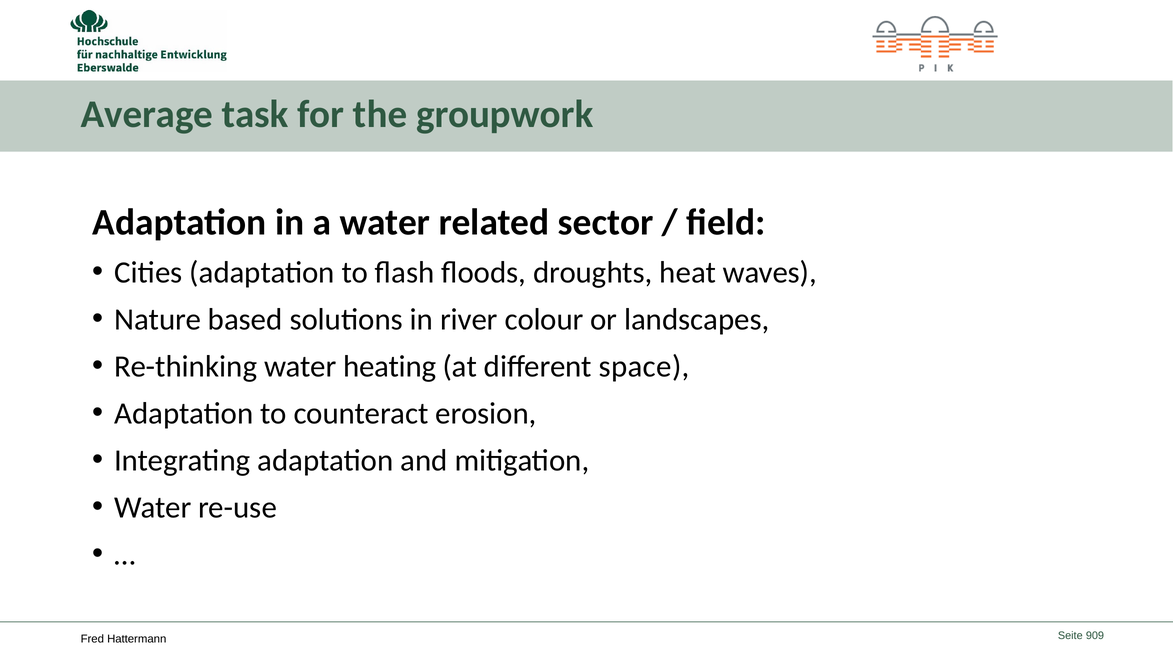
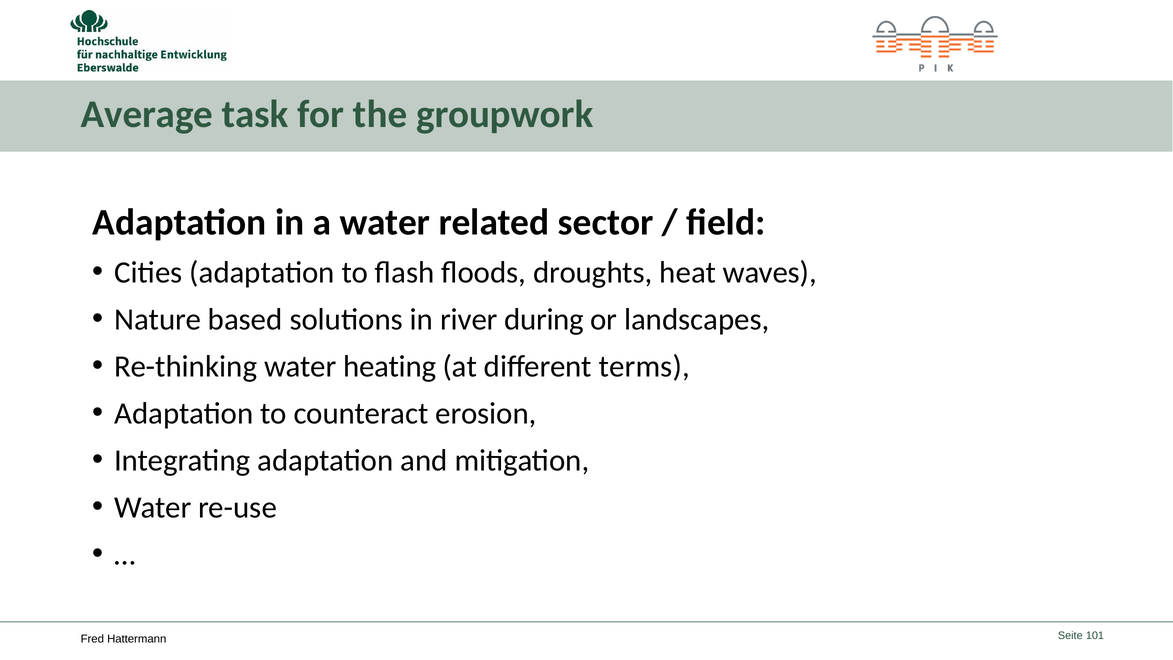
colour: colour -> during
space: space -> terms
909: 909 -> 101
